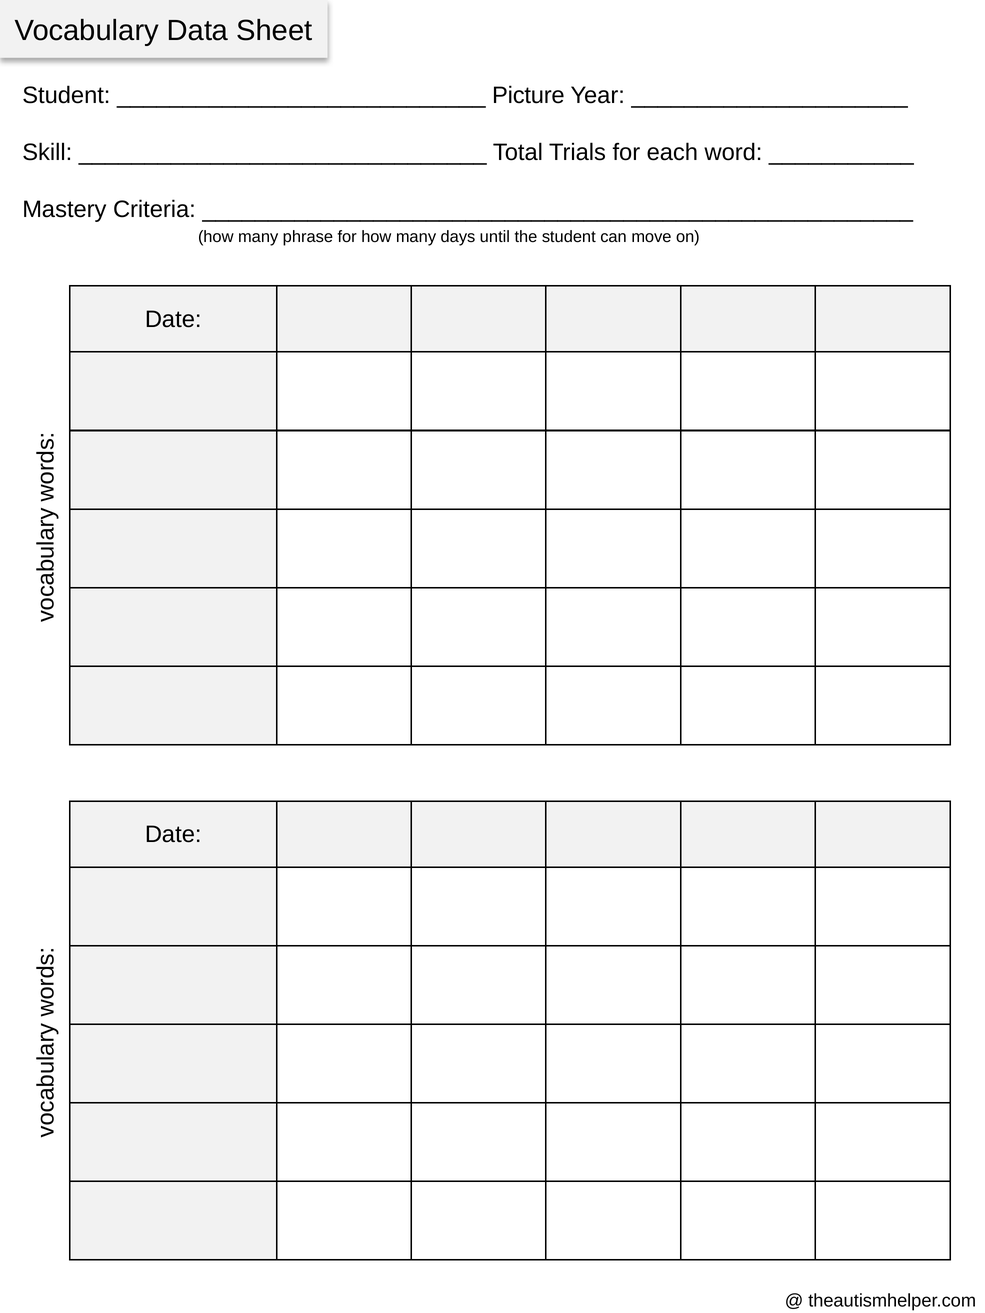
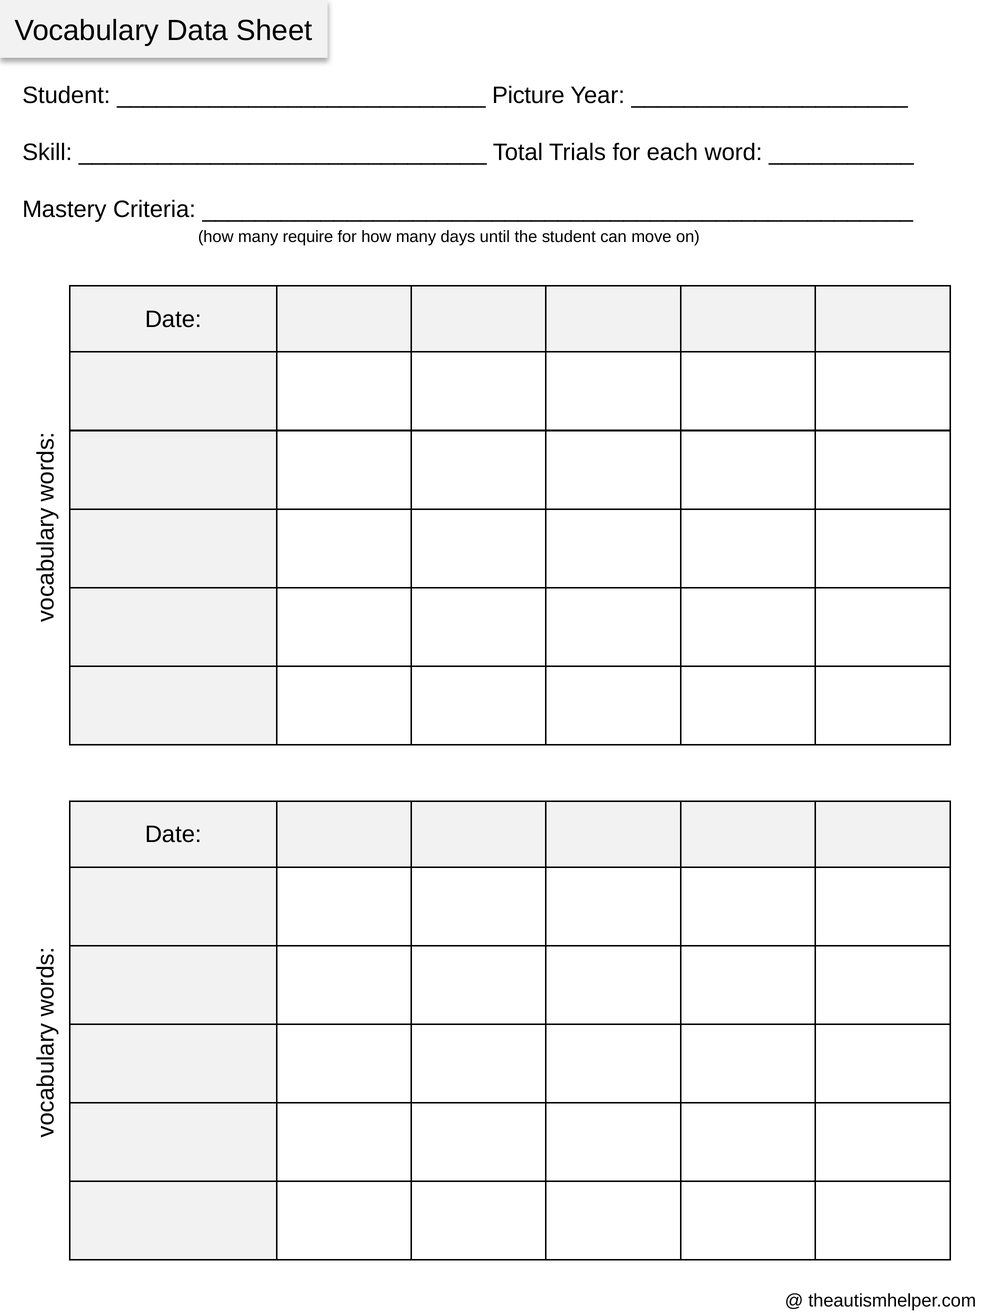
phrase: phrase -> require
